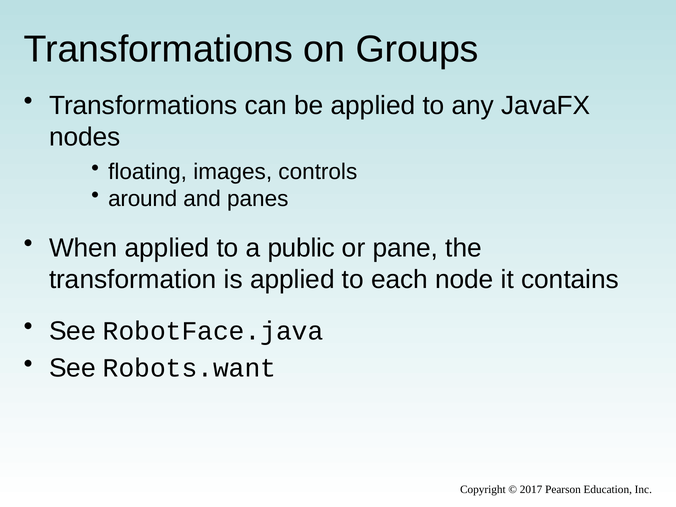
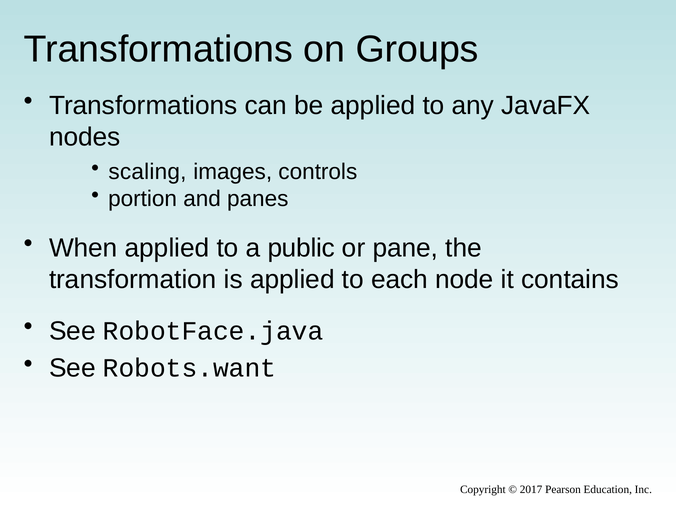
floating: floating -> scaling
around: around -> portion
